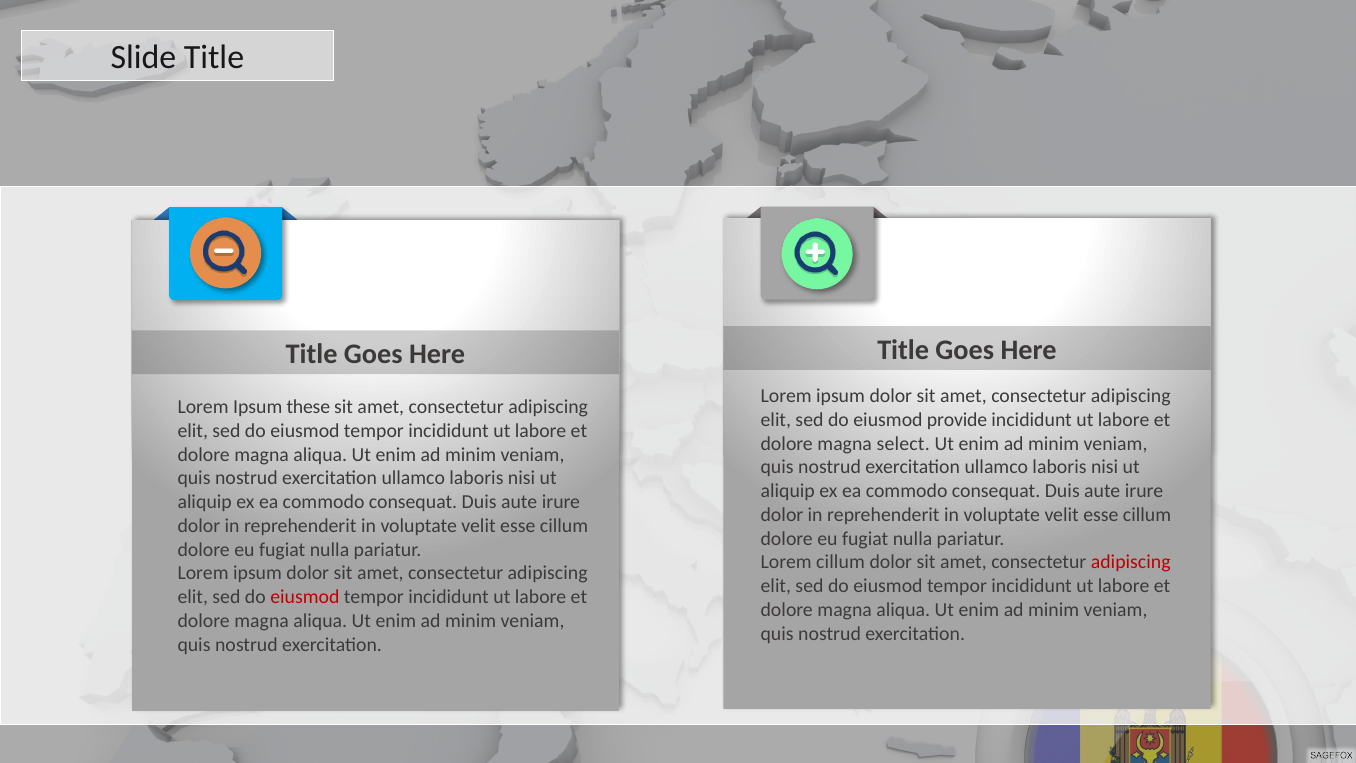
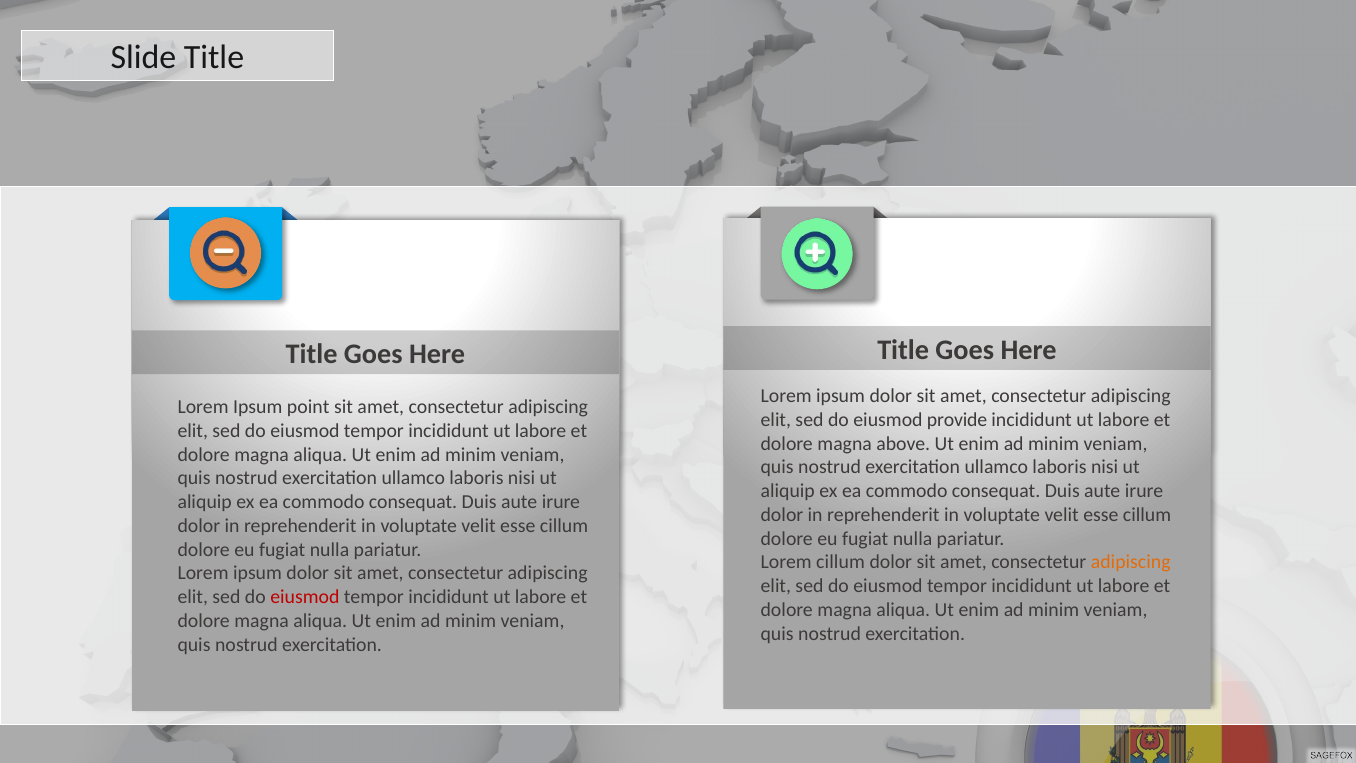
these: these -> point
select: select -> above
adipiscing at (1131, 562) colour: red -> orange
